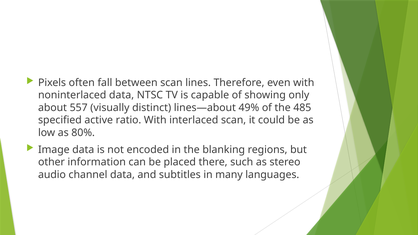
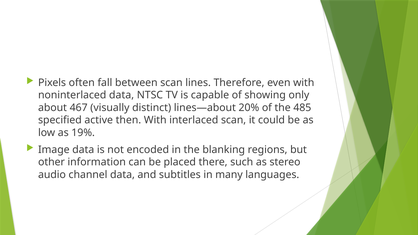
557: 557 -> 467
49%: 49% -> 20%
ratio: ratio -> then
80%: 80% -> 19%
